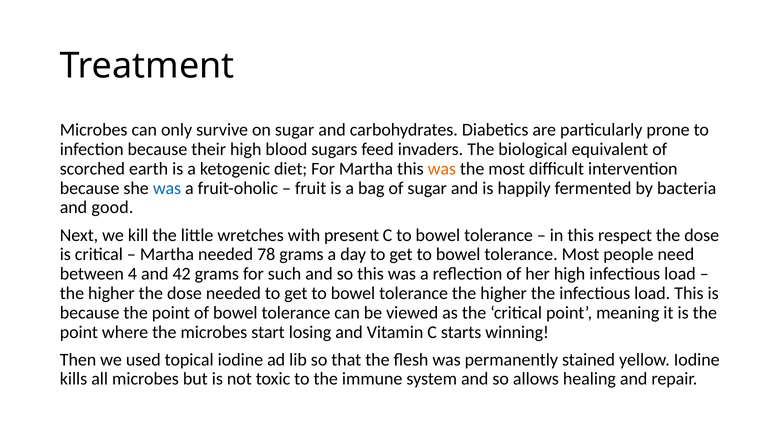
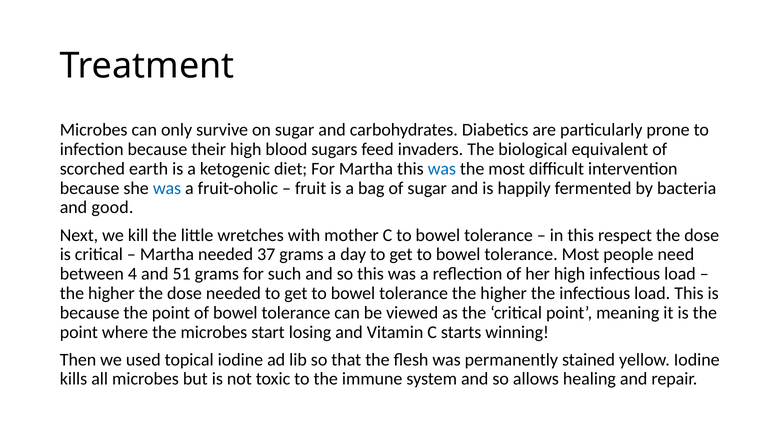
was at (442, 169) colour: orange -> blue
present: present -> mother
78: 78 -> 37
42: 42 -> 51
